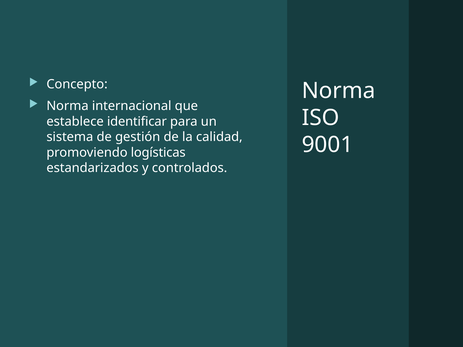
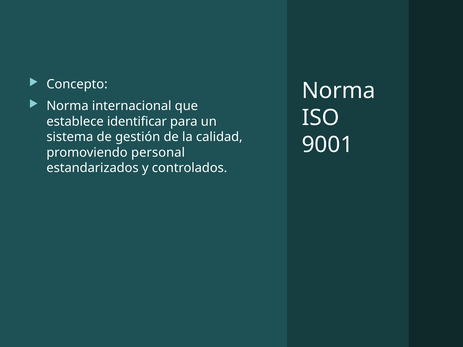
logísticas: logísticas -> personal
